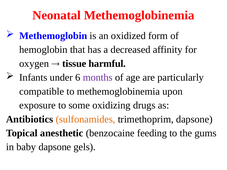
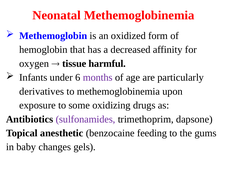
compatible: compatible -> derivatives
sulfonamides colour: orange -> purple
baby dapsone: dapsone -> changes
